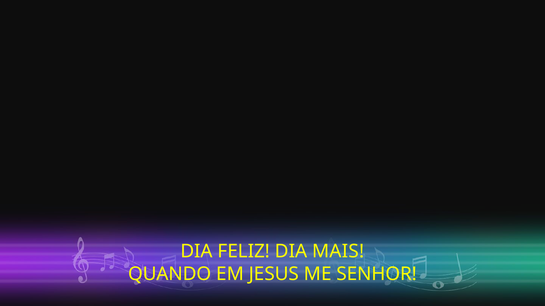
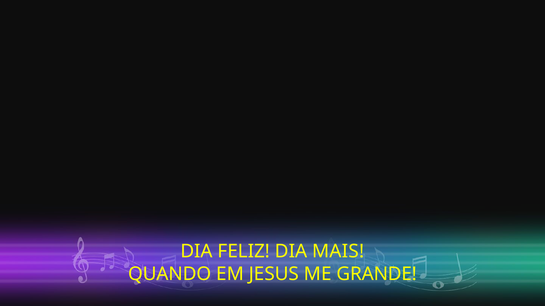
SENHOR: SENHOR -> GRANDE
